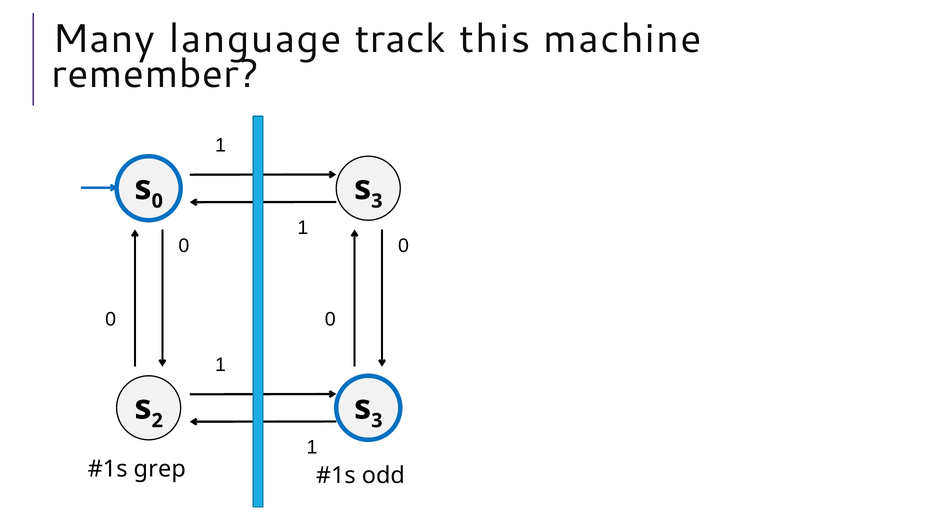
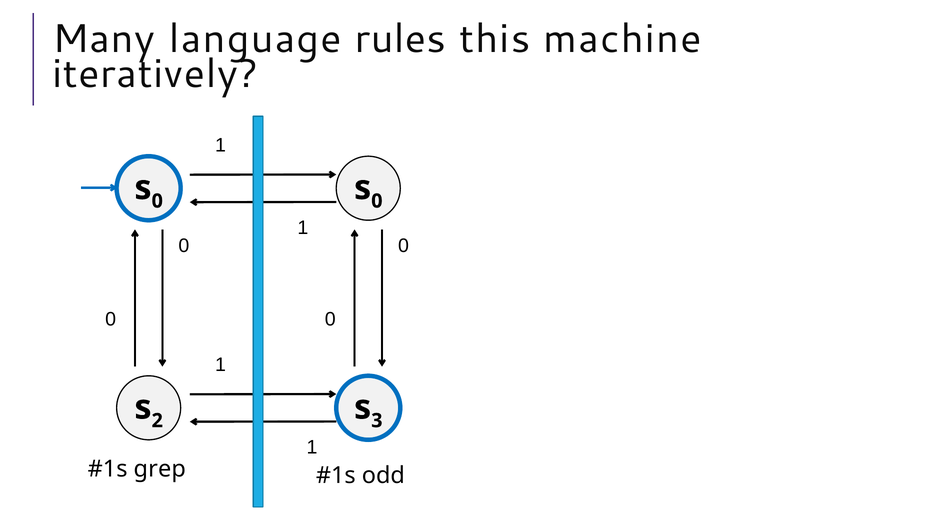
track: track -> rules
remember: remember -> iteratively
3 at (377, 201): 3 -> 0
